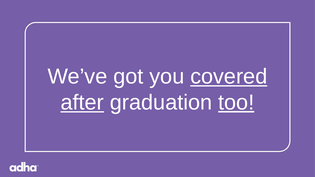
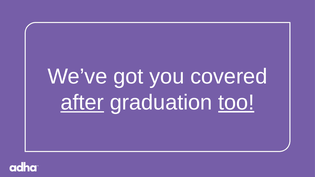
covered underline: present -> none
